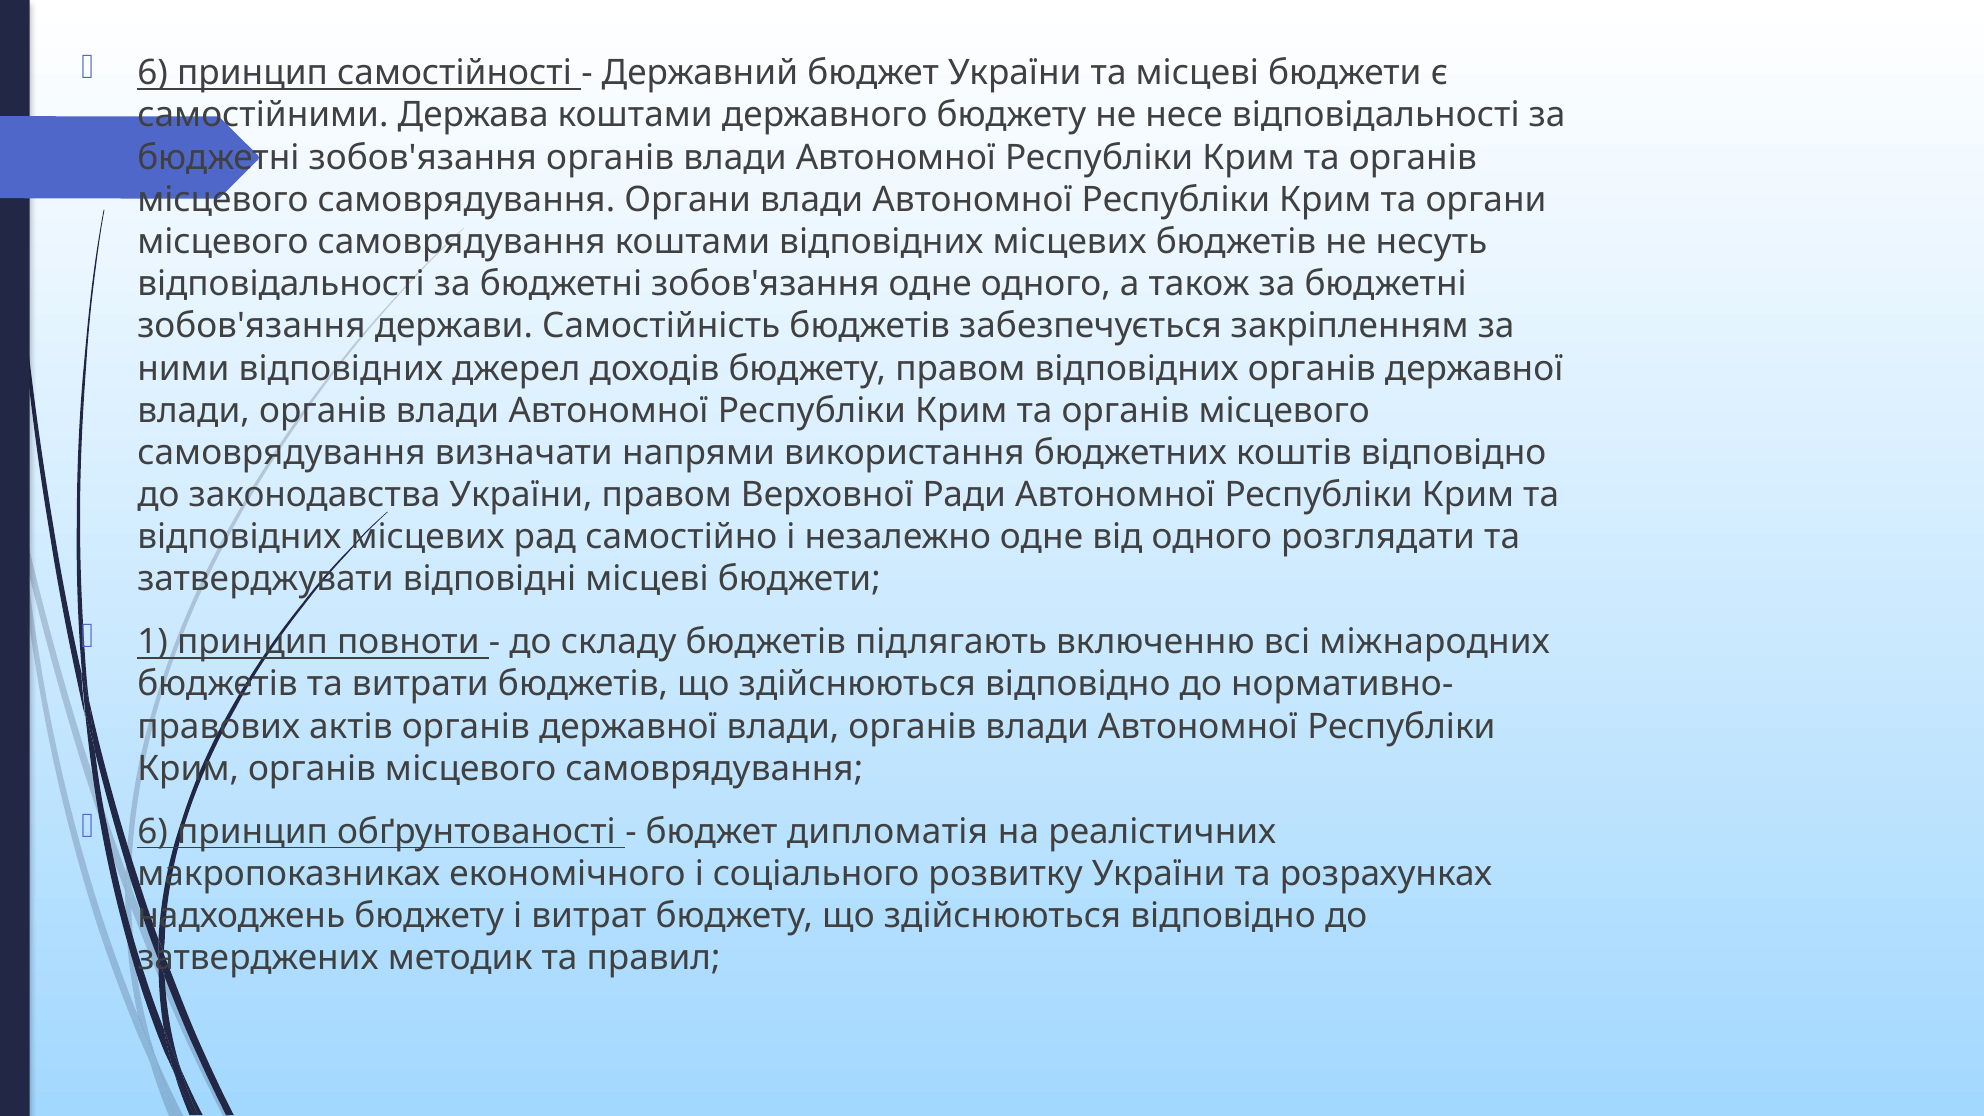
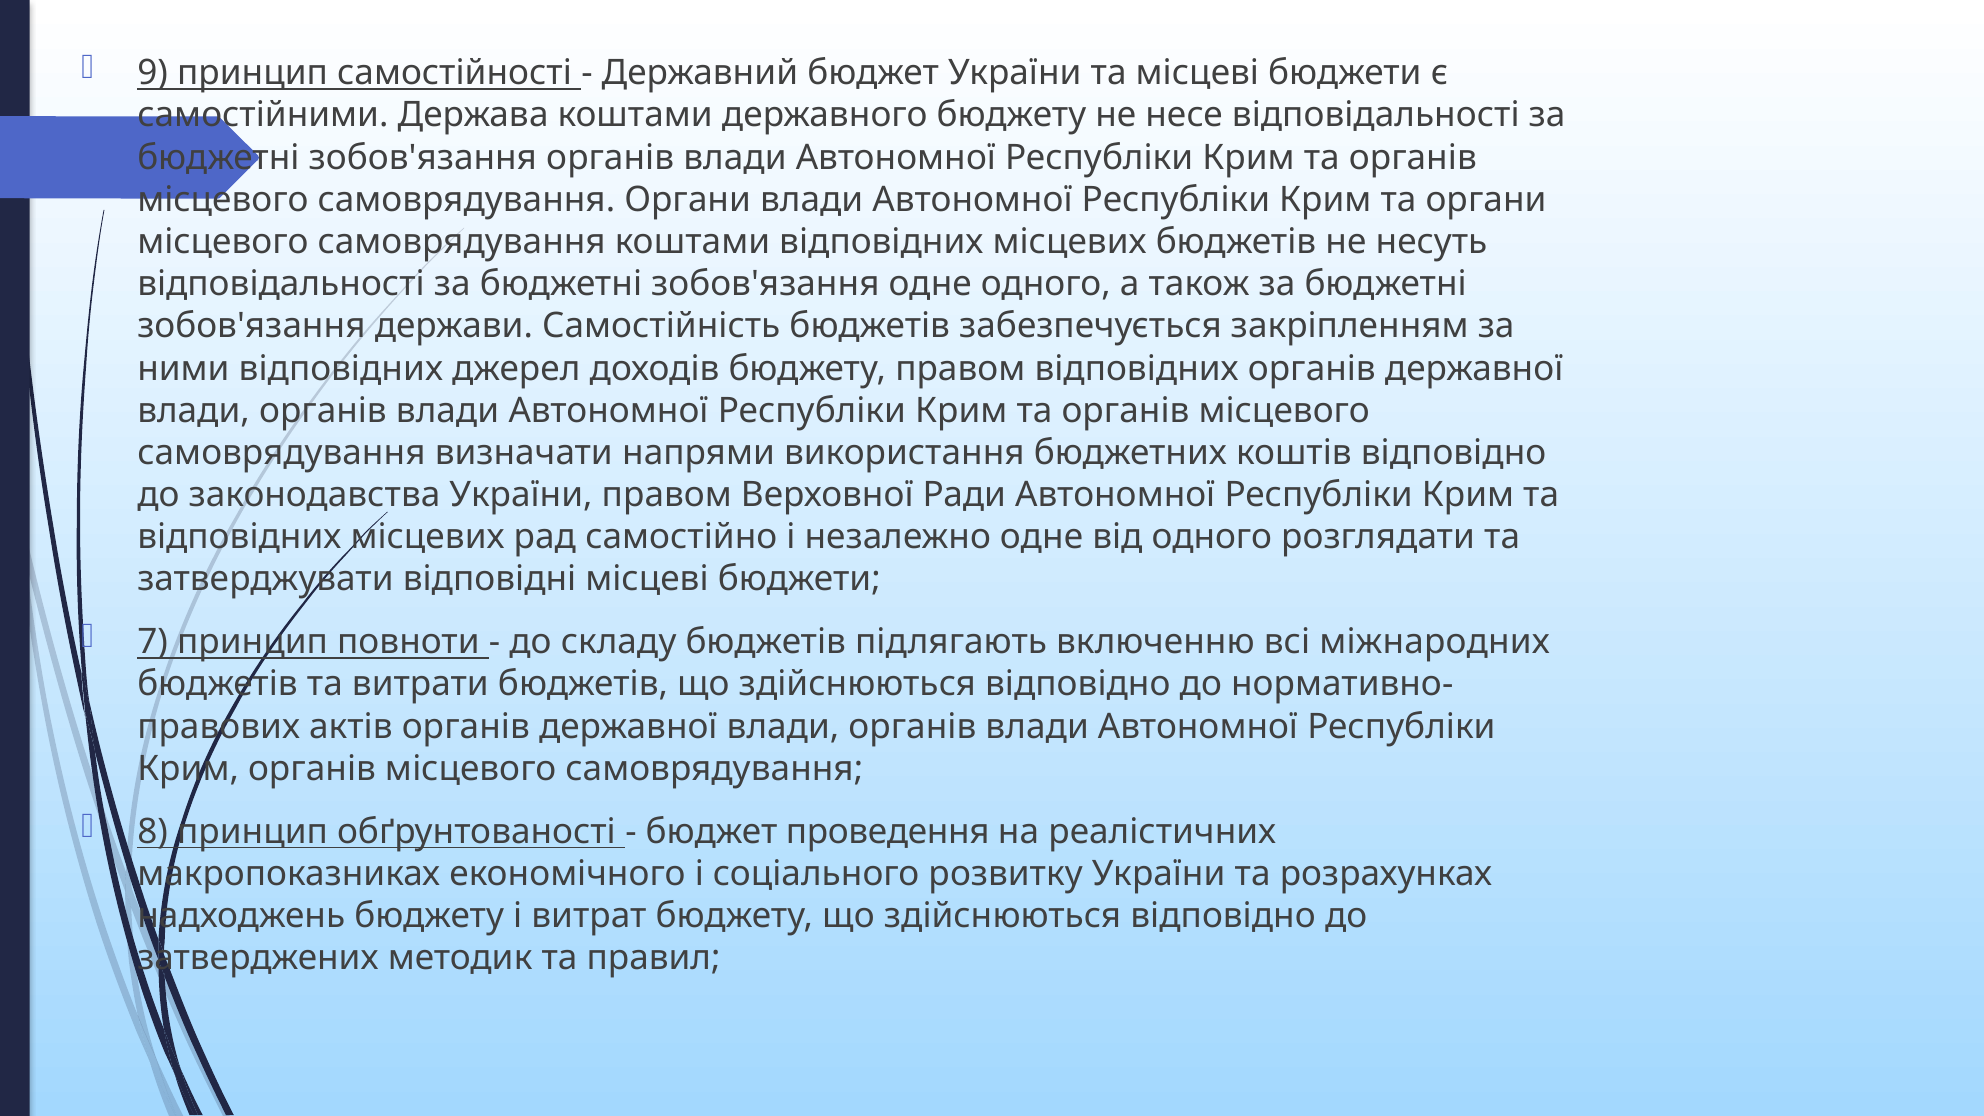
6 at (153, 73): 6 -> 9
1: 1 -> 7
6 at (153, 832): 6 -> 8
дипломатія: дипломатія -> проведення
